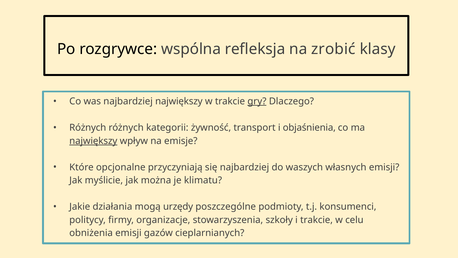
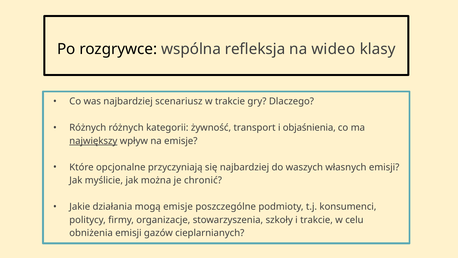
zrobić: zrobić -> wideo
najbardziej największy: największy -> scenariusz
gry underline: present -> none
klimatu: klimatu -> chronić
mogą urzędy: urzędy -> emisje
